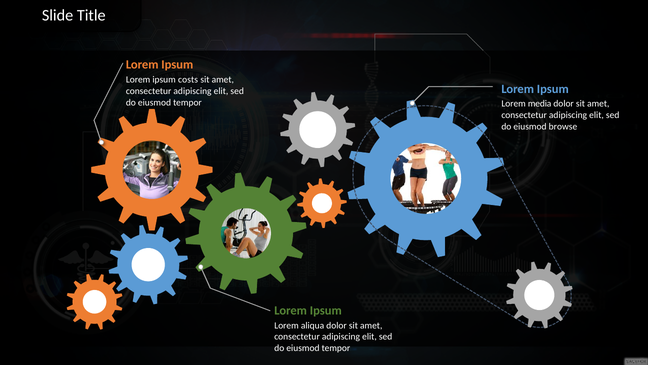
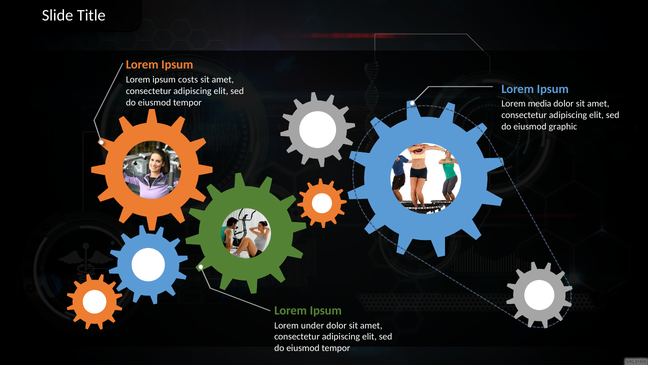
browse: browse -> graphic
aliqua: aliqua -> under
